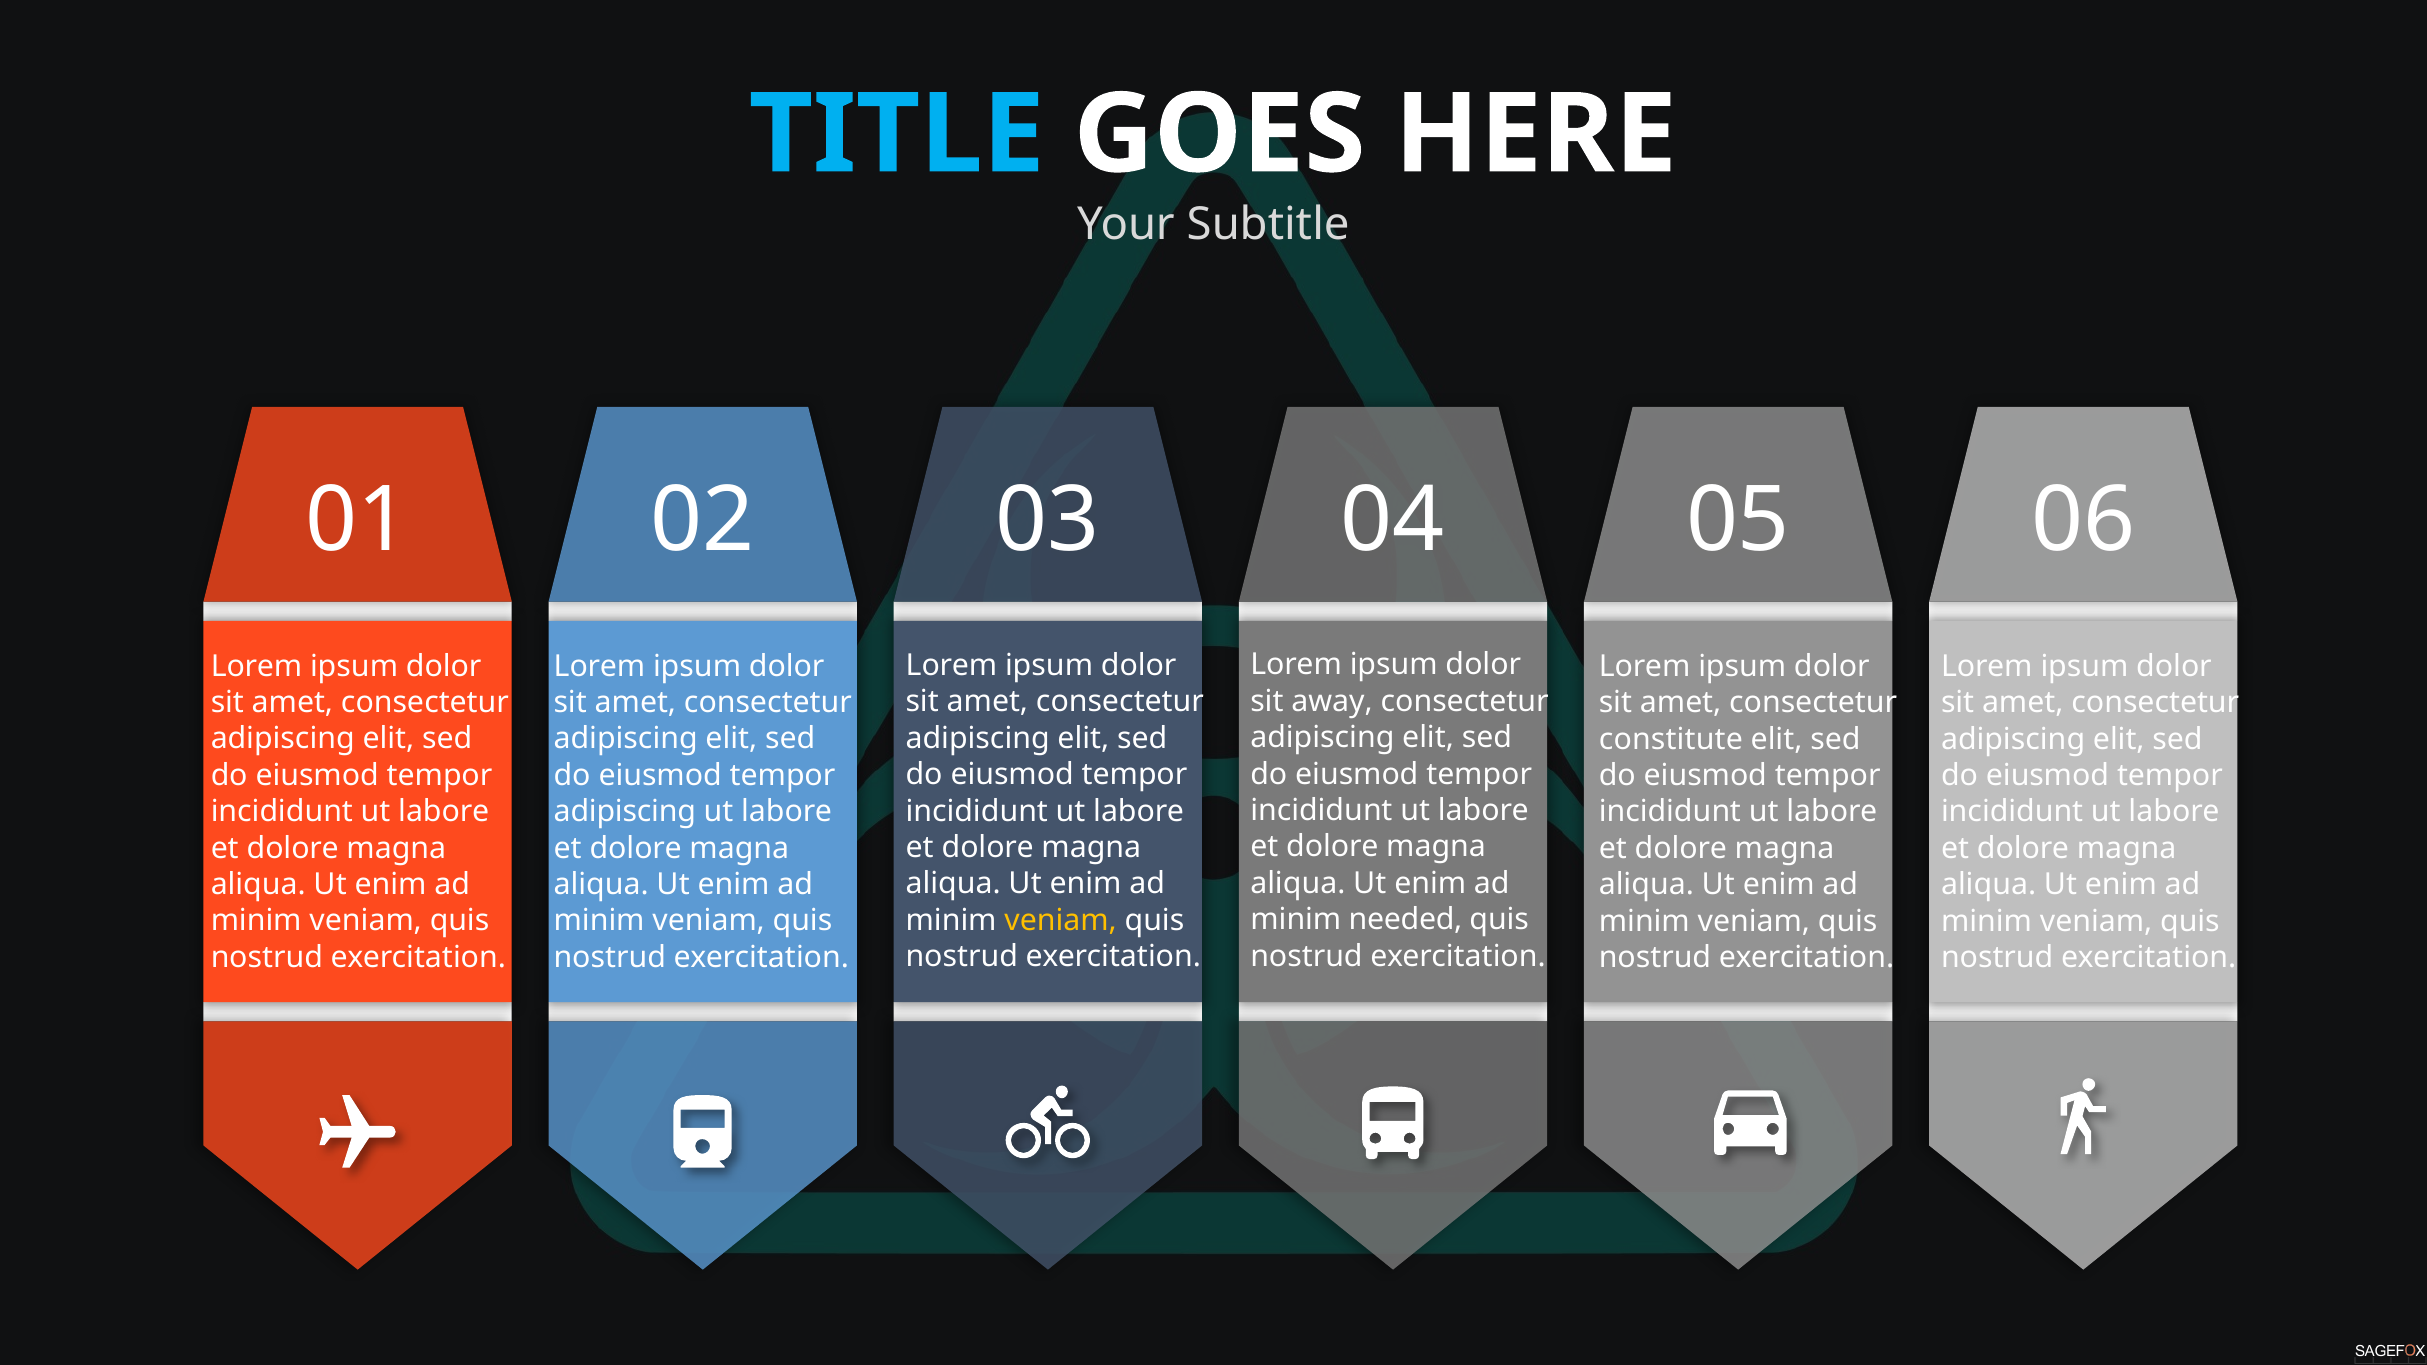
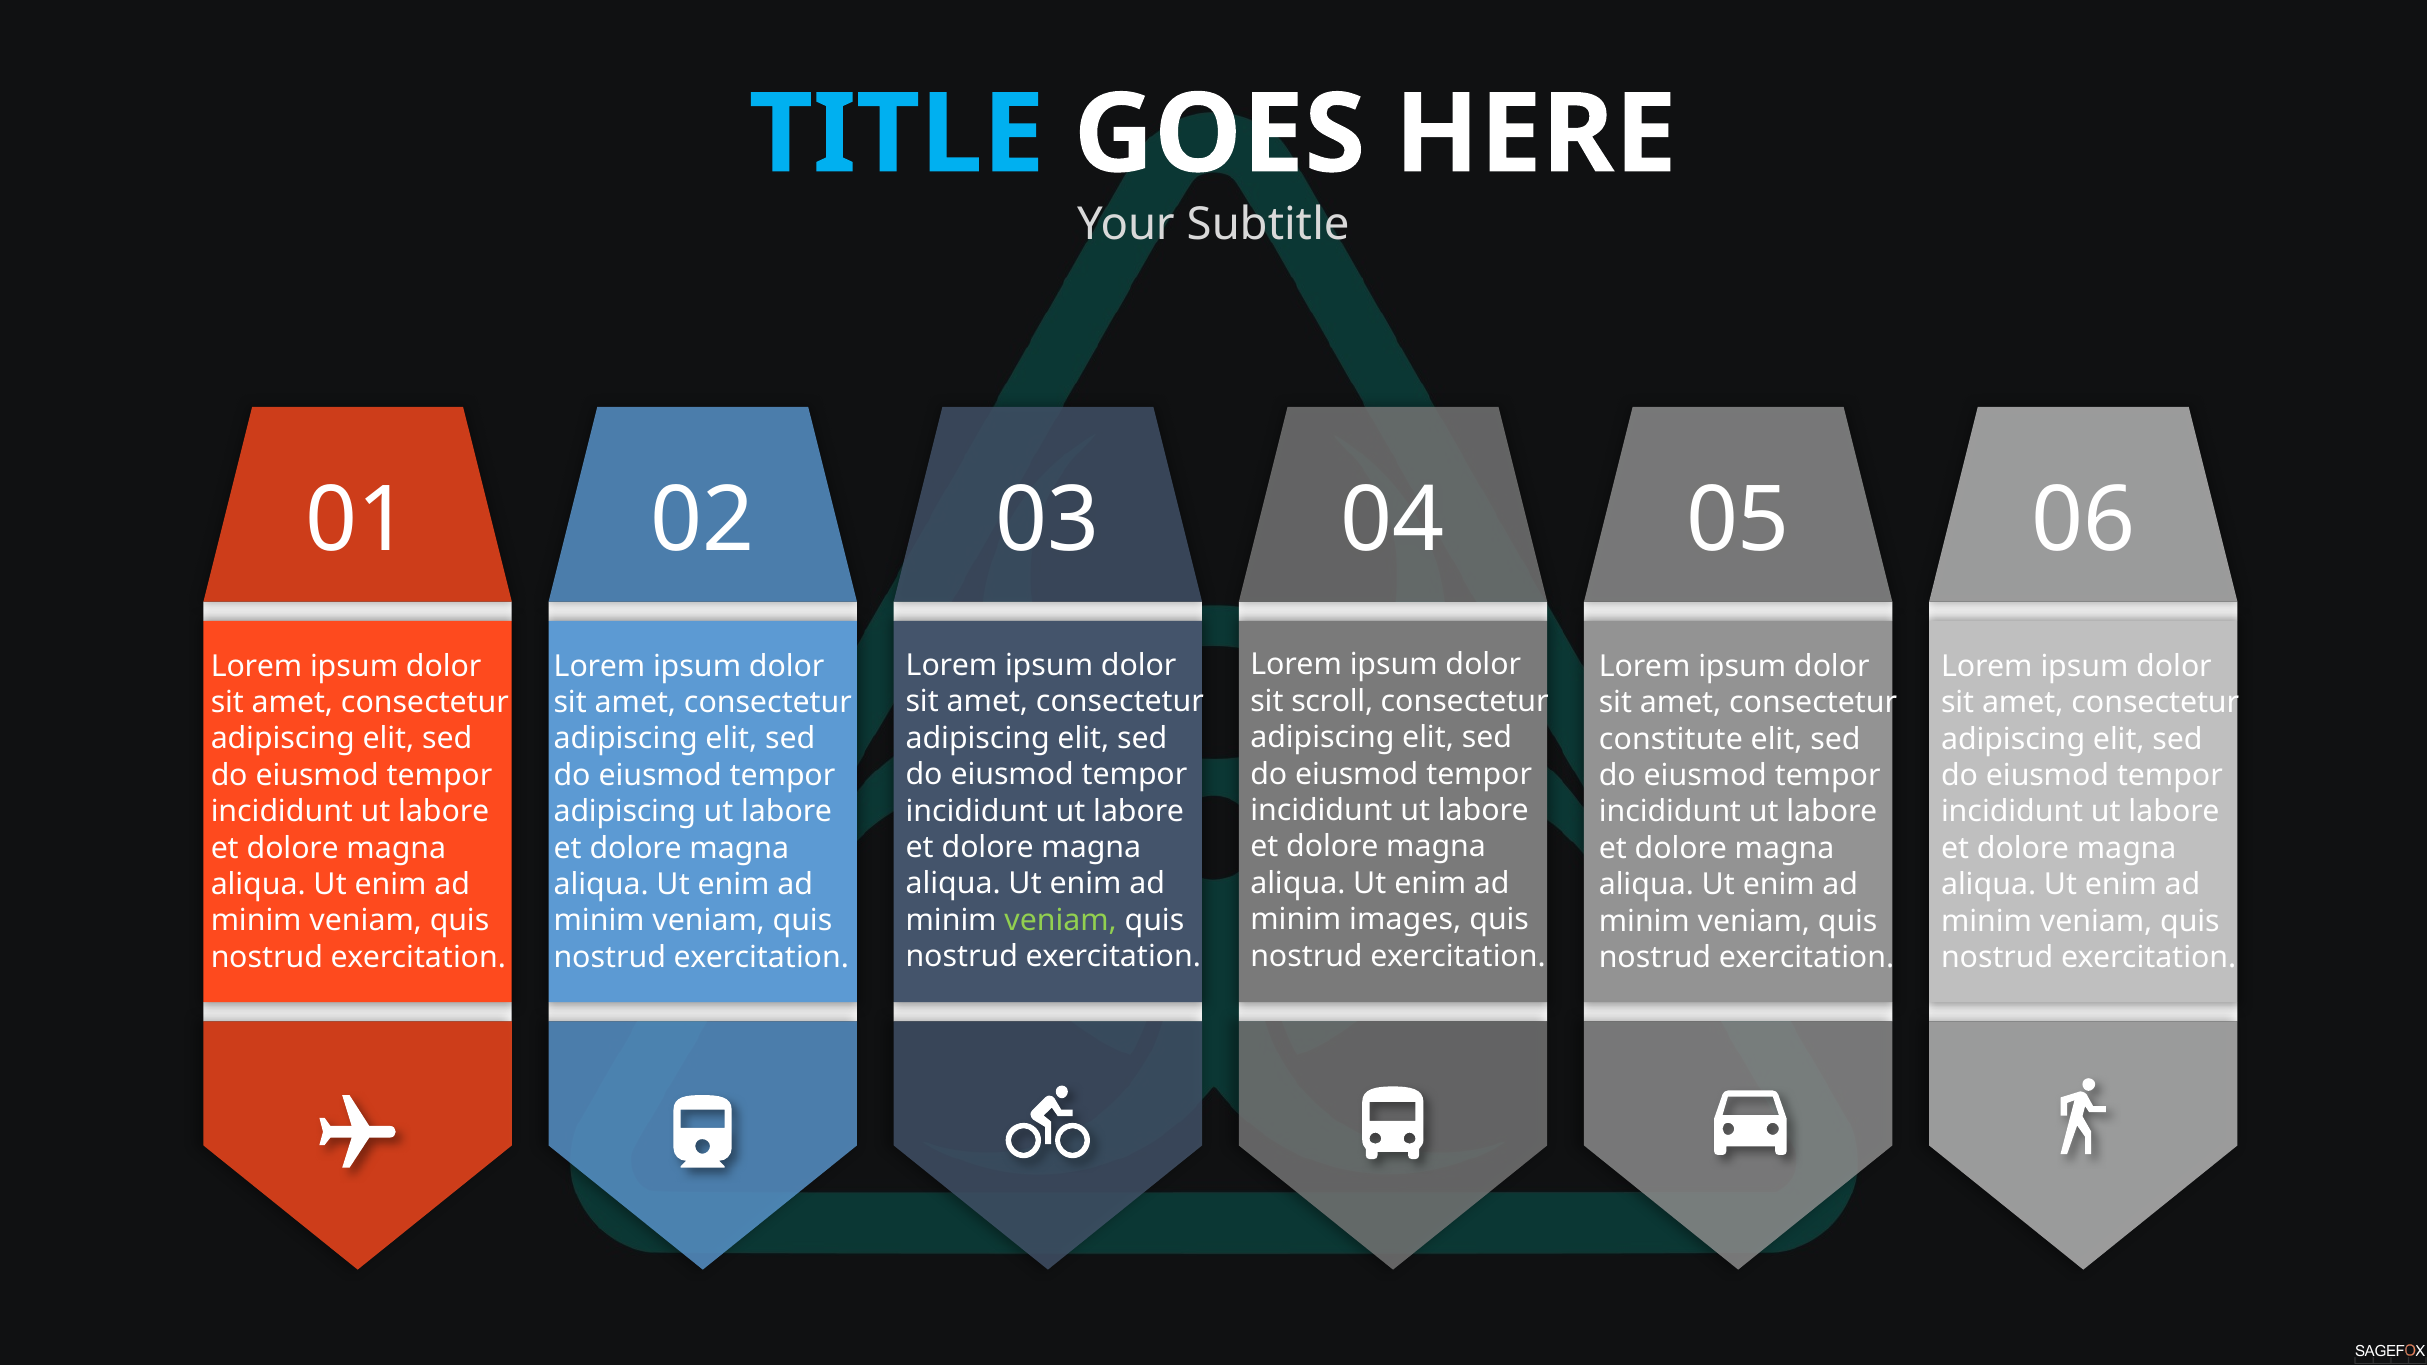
away: away -> scroll
needed: needed -> images
veniam at (1061, 920) colour: yellow -> light green
